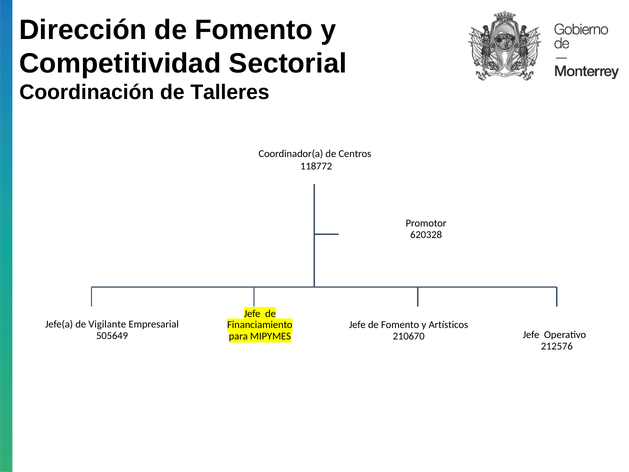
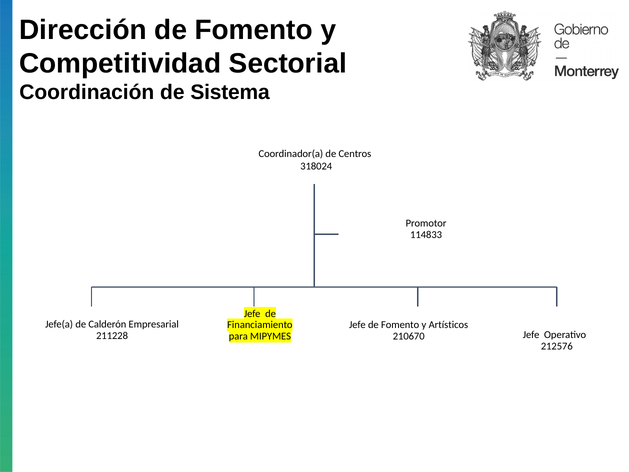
Talleres: Talleres -> Sistema
118772: 118772 -> 318024
620328: 620328 -> 114833
Vigilante: Vigilante -> Calderón
505649: 505649 -> 211228
